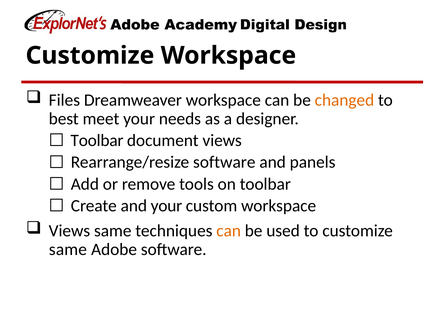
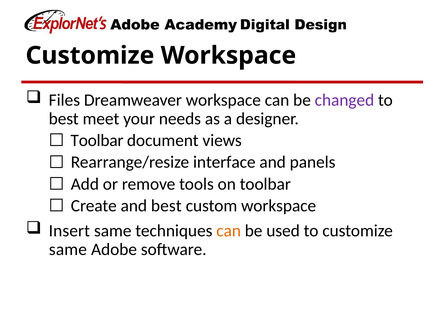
changed colour: orange -> purple
Rearrange/resize software: software -> interface
and your: your -> best
Views at (69, 231): Views -> Insert
